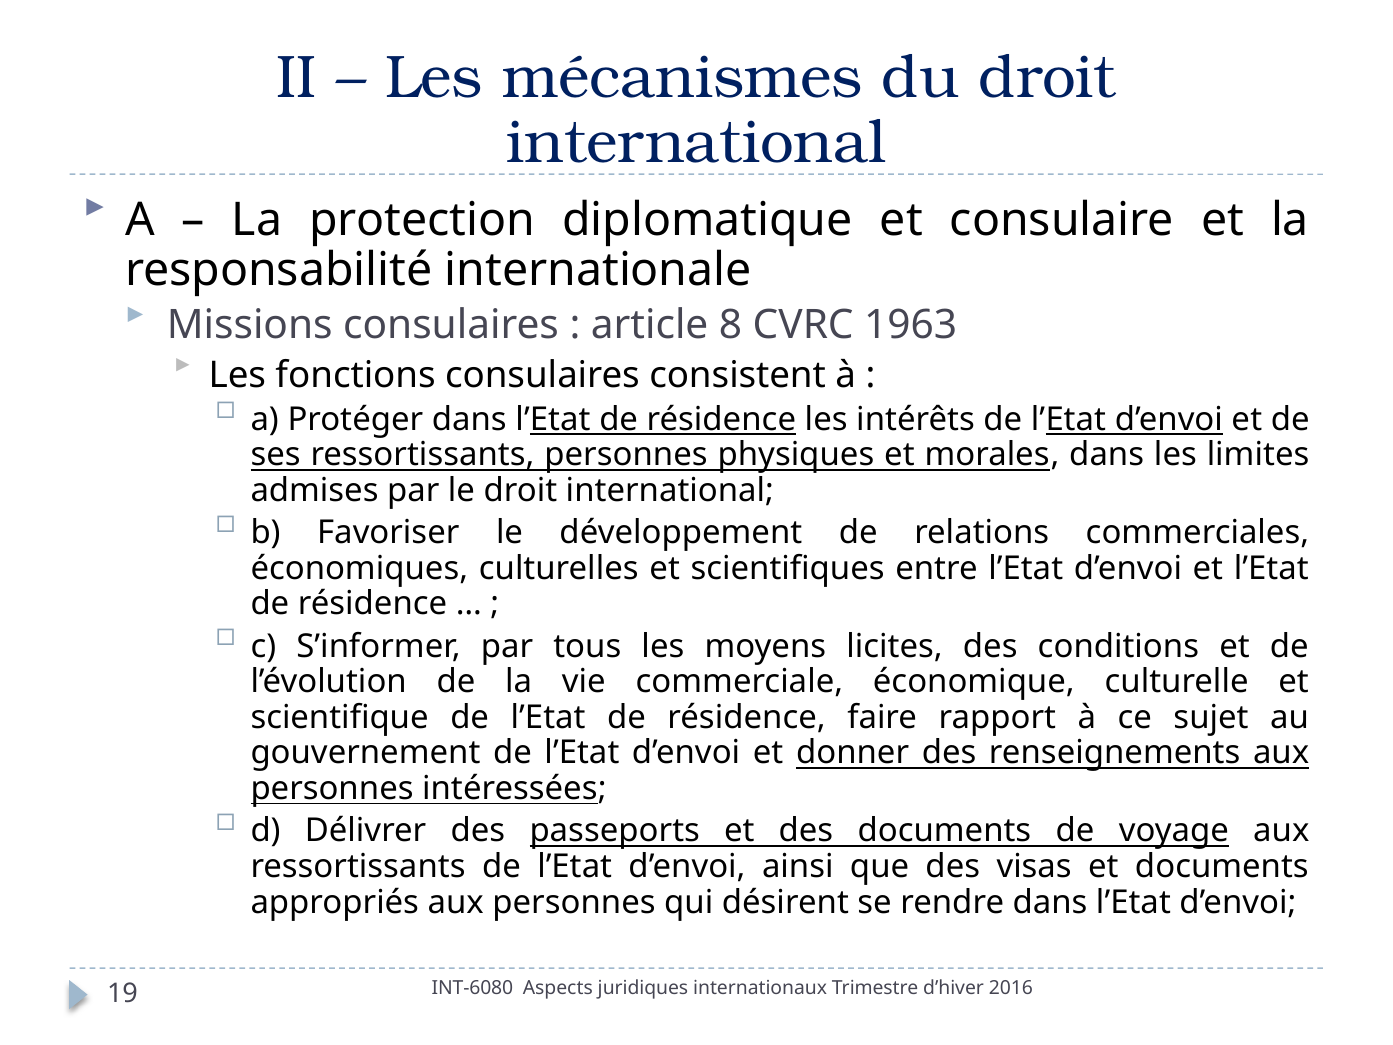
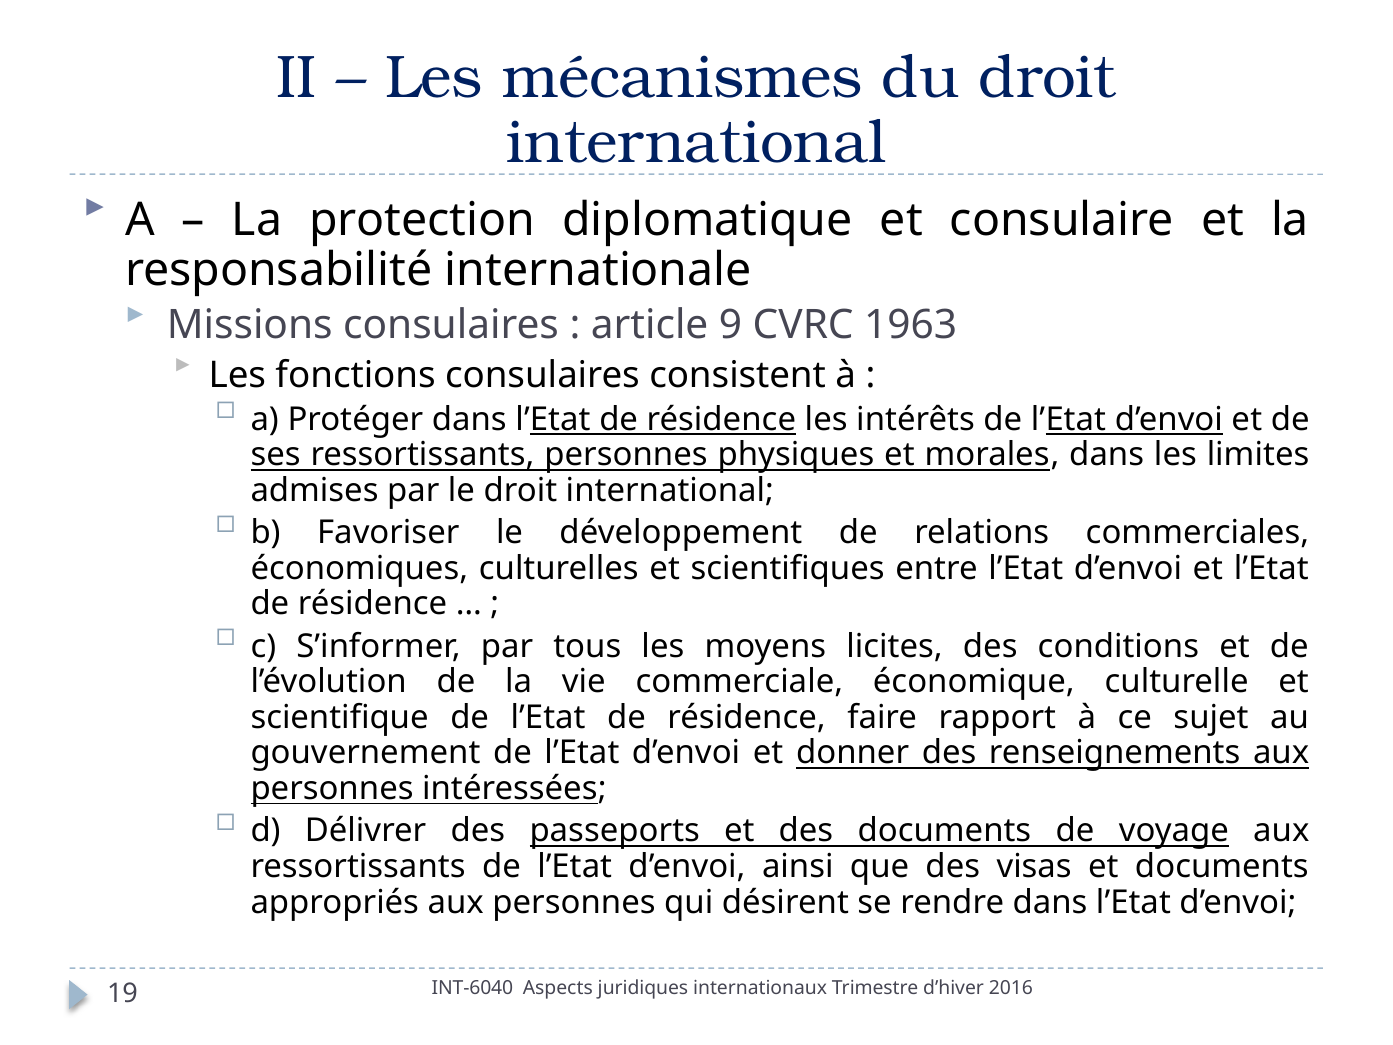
8: 8 -> 9
INT-6080: INT-6080 -> INT-6040
